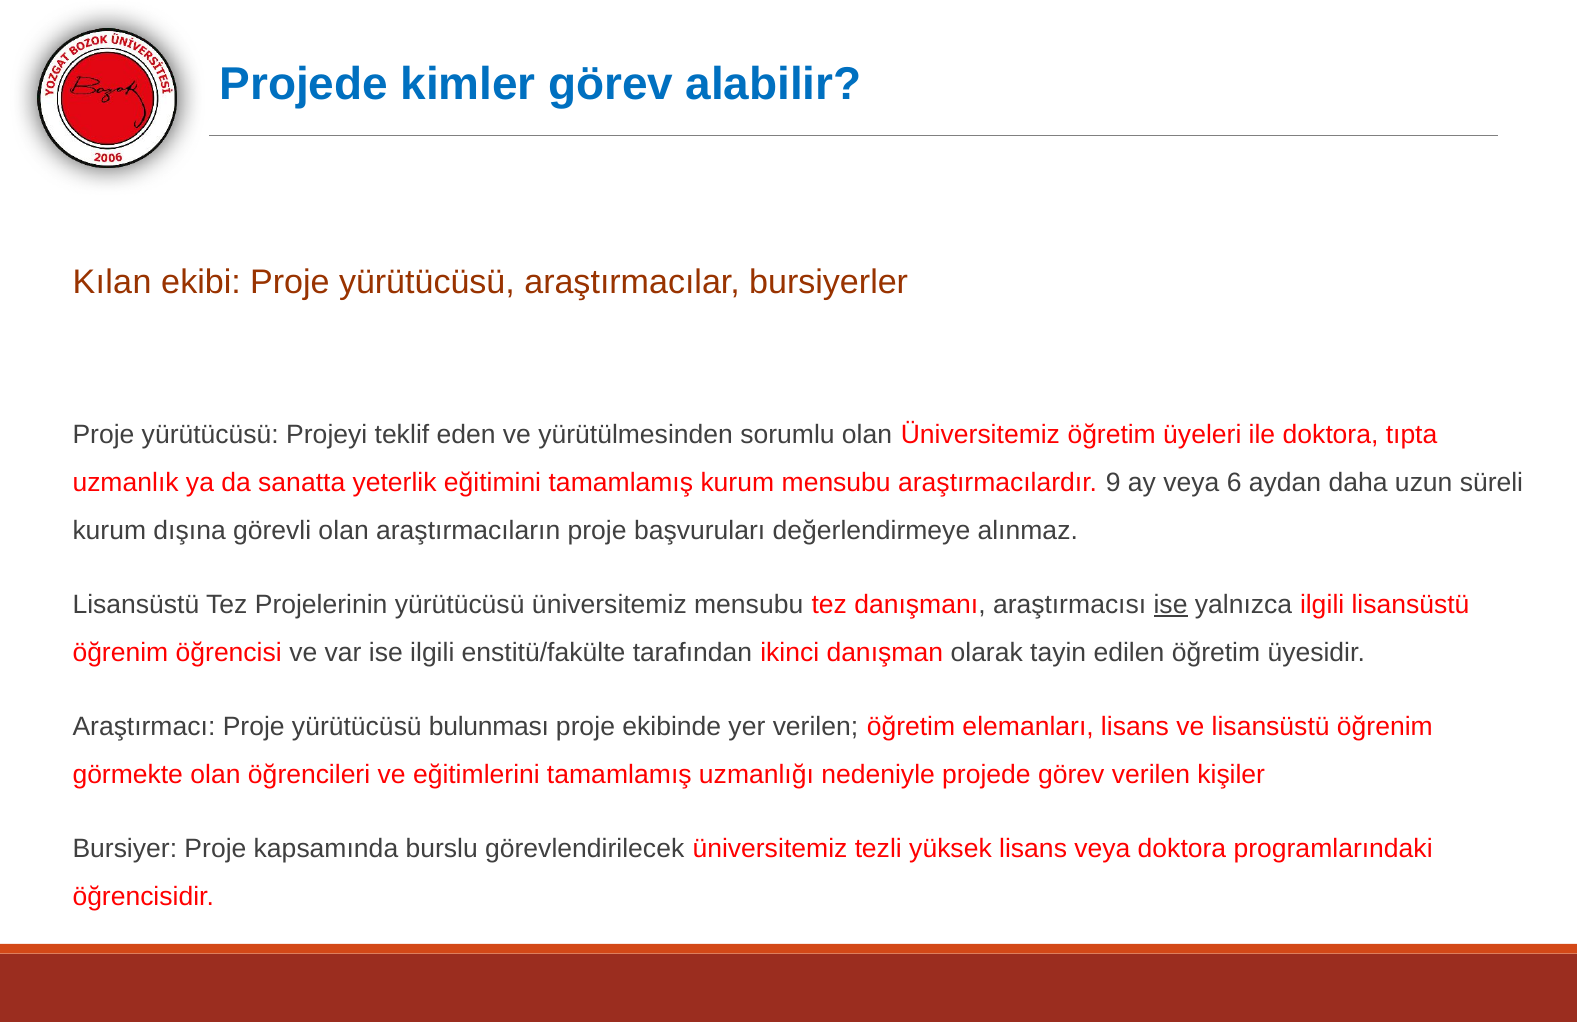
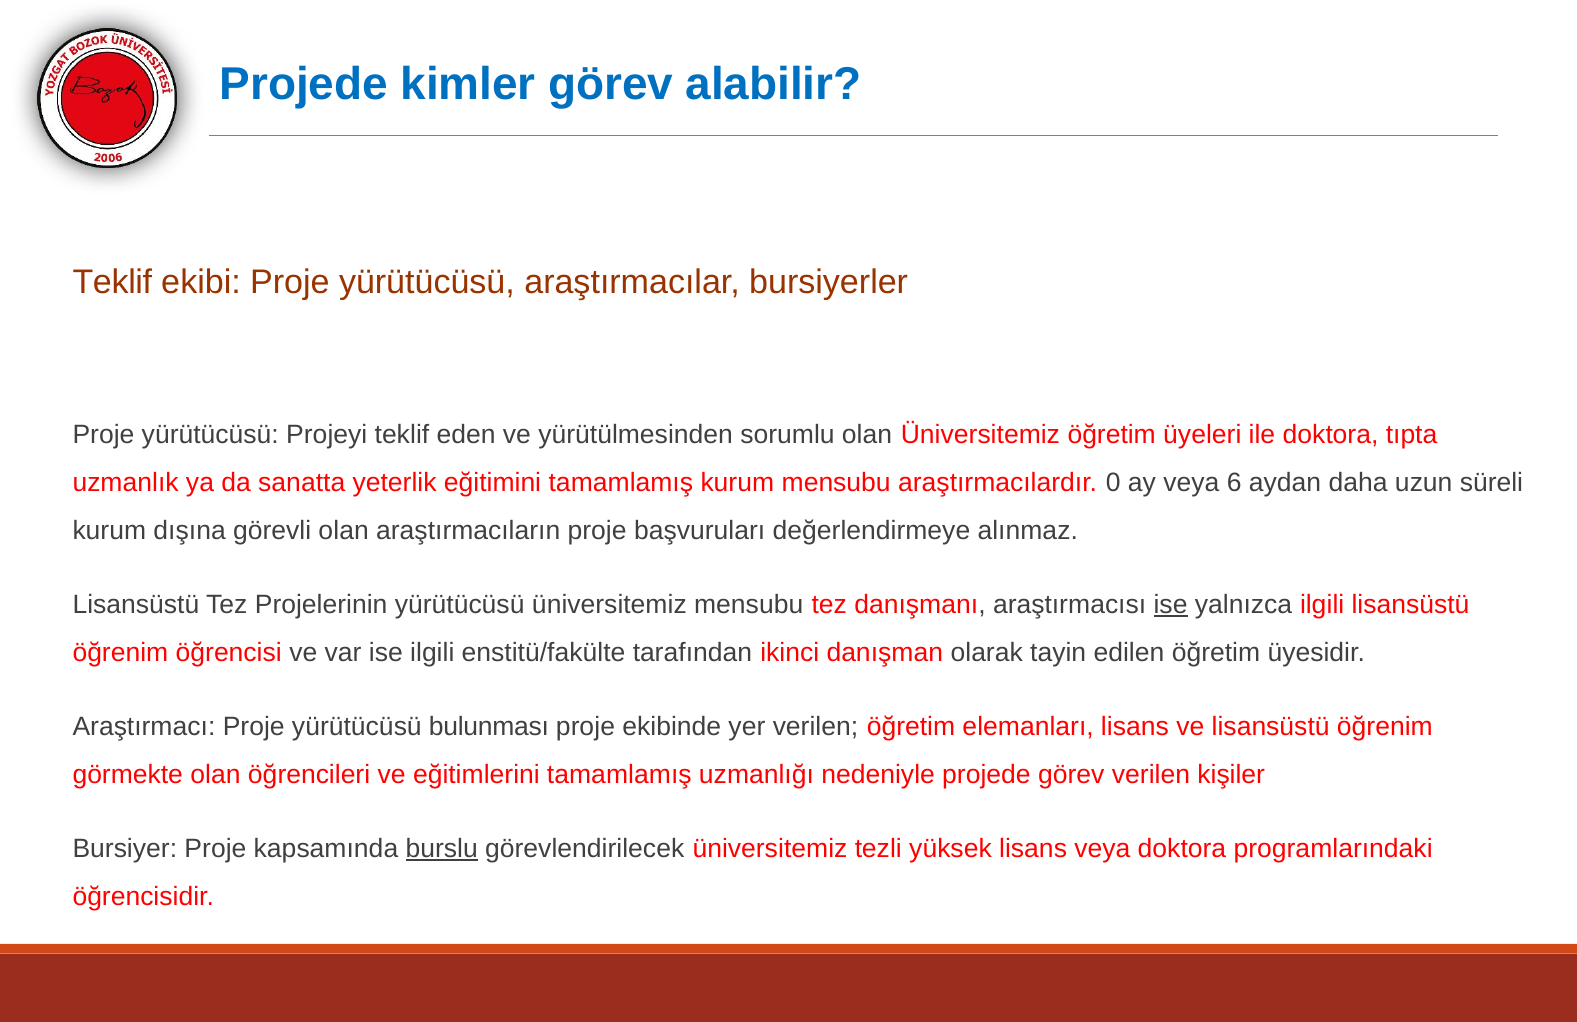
Kılan at (112, 282): Kılan -> Teklif
9: 9 -> 0
burslu underline: none -> present
